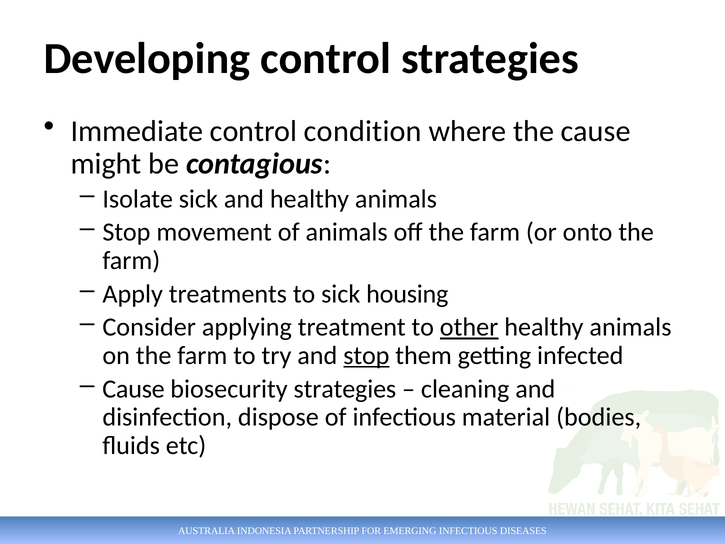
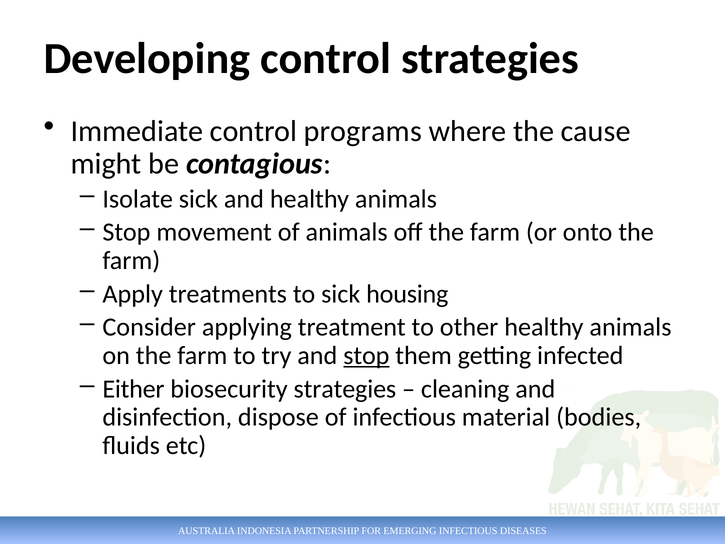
condition: condition -> programs
other underline: present -> none
Cause at (134, 389): Cause -> Either
